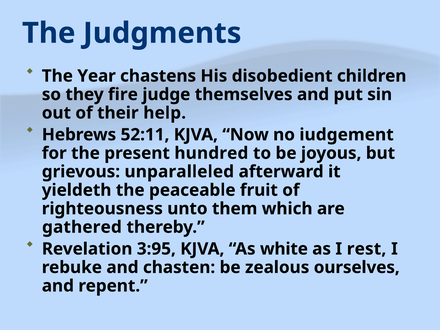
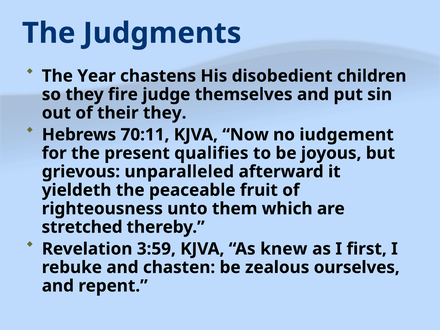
their help: help -> they
52:11: 52:11 -> 70:11
hundred: hundred -> qualifies
gathered: gathered -> stretched
3:95: 3:95 -> 3:59
white: white -> knew
rest: rest -> first
